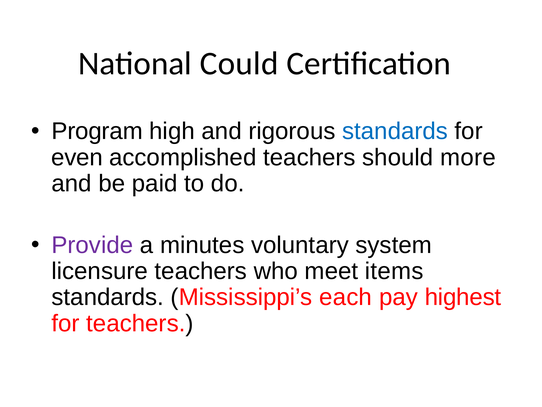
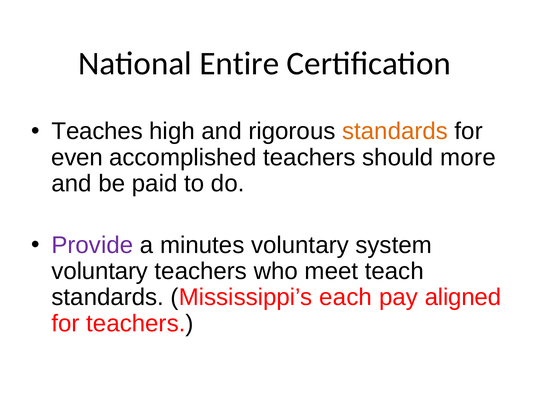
Could: Could -> Entire
Program: Program -> Teaches
standards at (395, 131) colour: blue -> orange
licensure at (100, 271): licensure -> voluntary
items: items -> teach
highest: highest -> aligned
